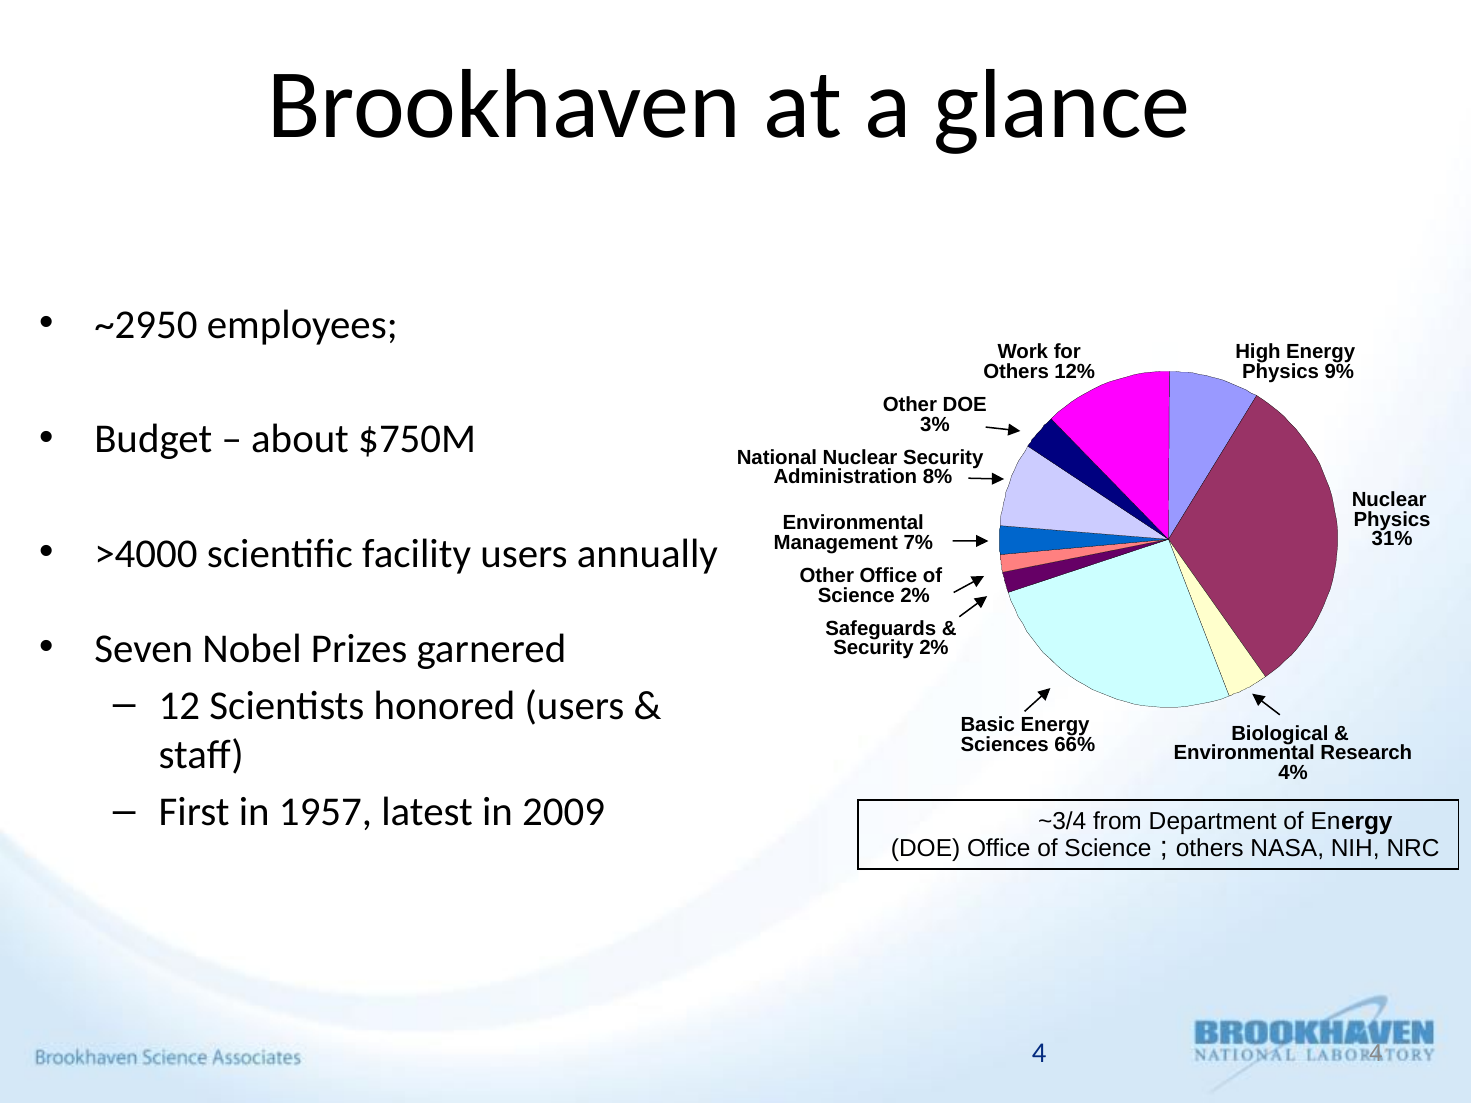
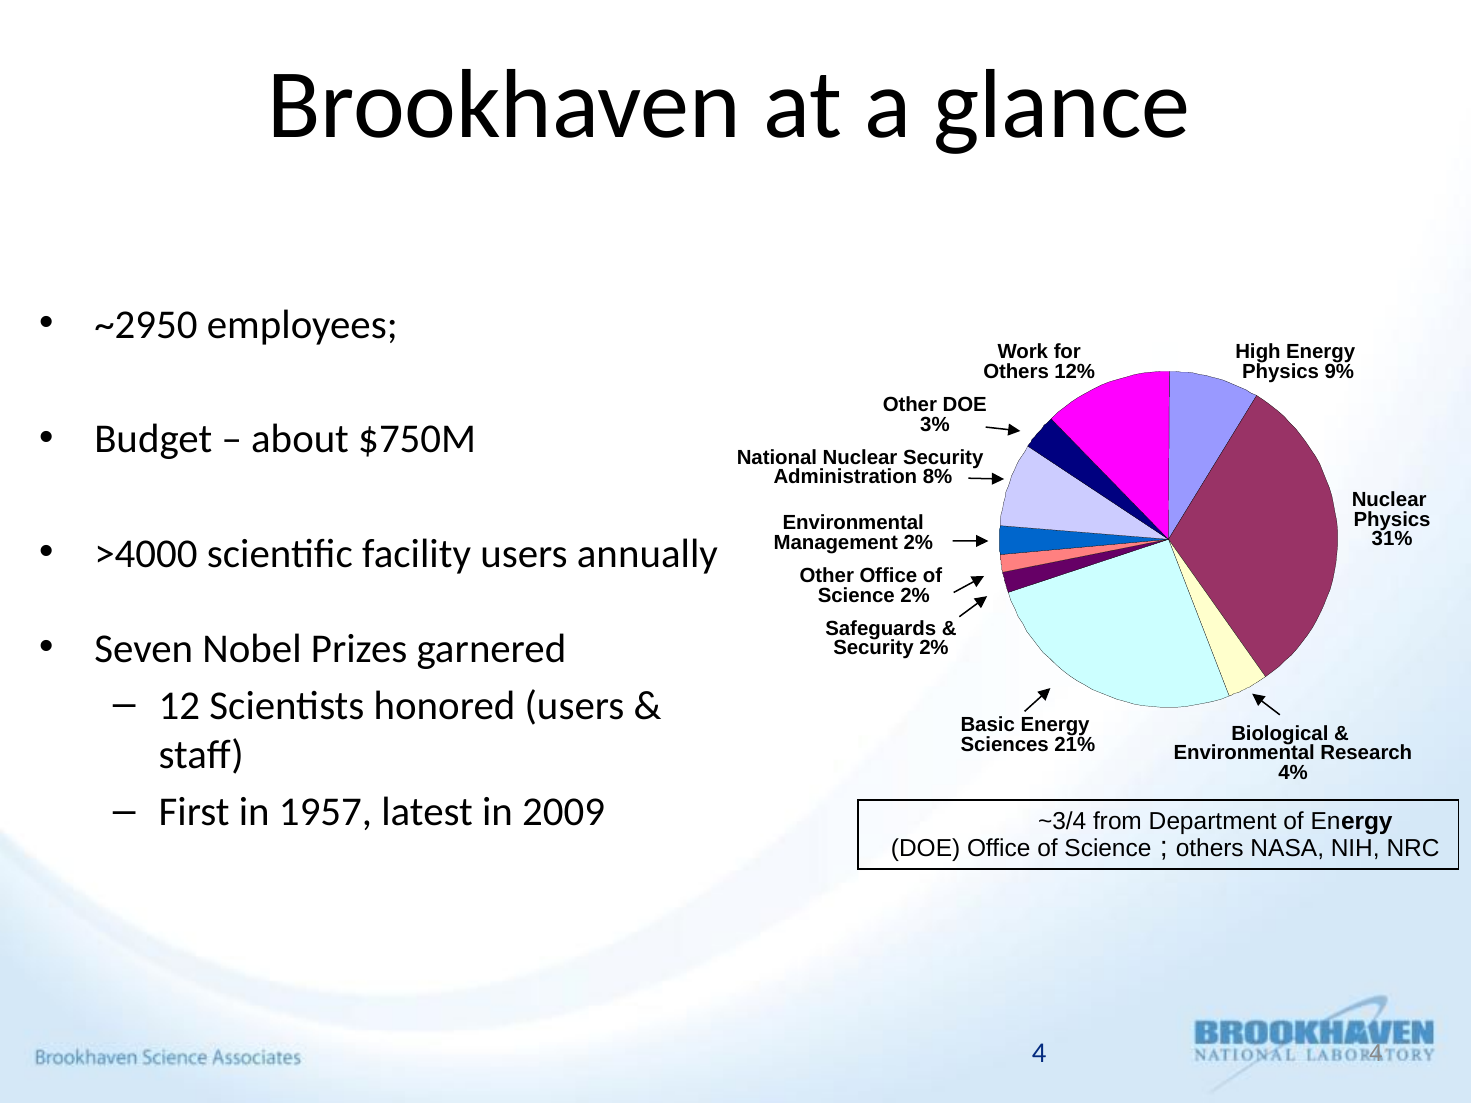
Management 7%: 7% -> 2%
66%: 66% -> 21%
